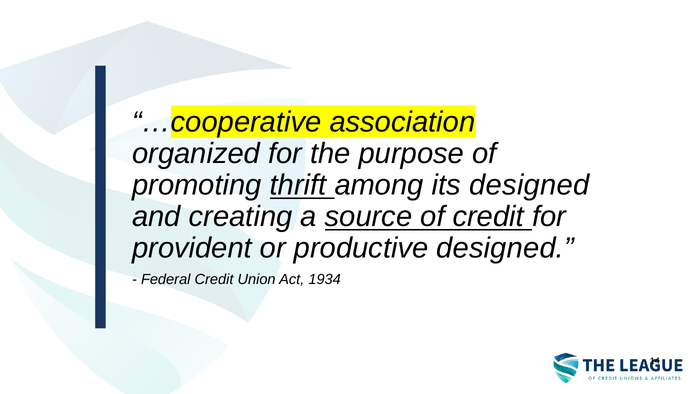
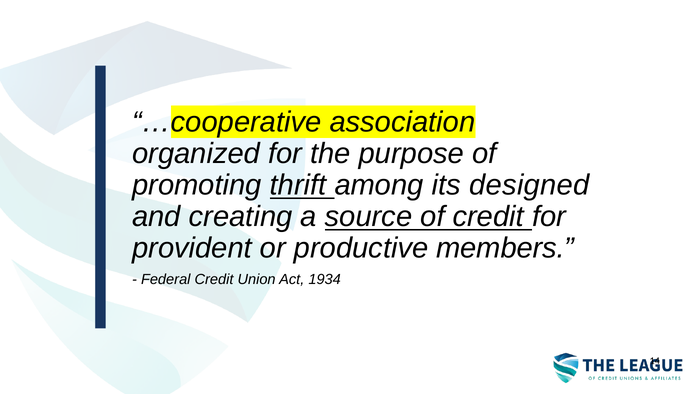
productive designed: designed -> members
